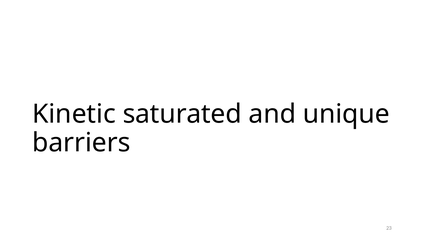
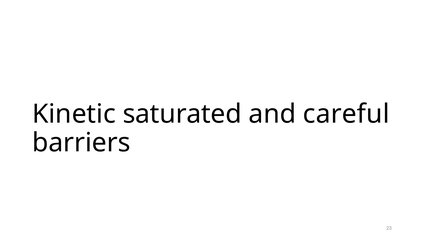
unique: unique -> careful
